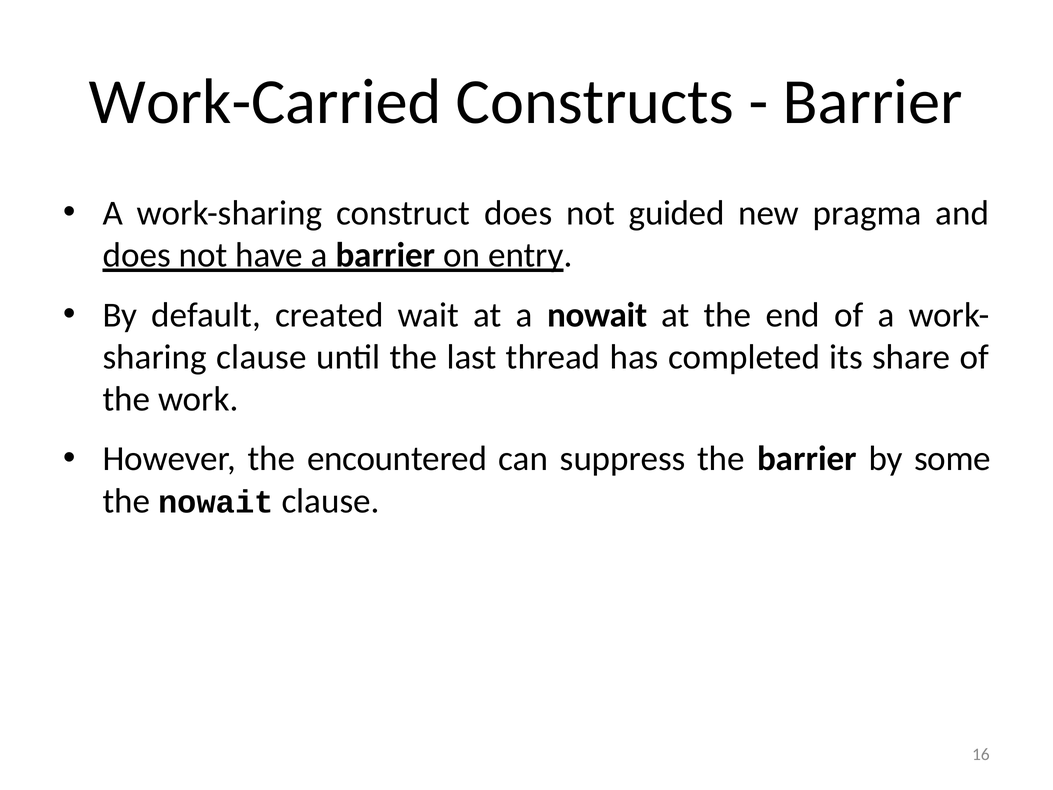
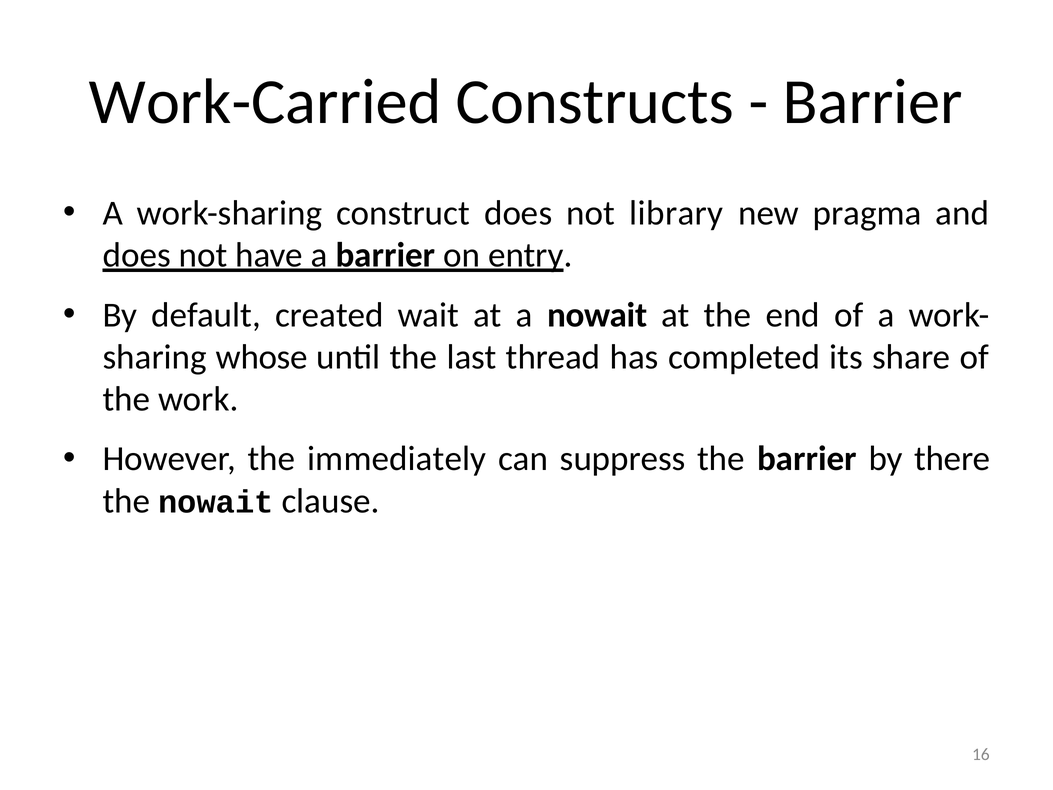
guided: guided -> library
clause at (261, 357): clause -> whose
encountered: encountered -> immediately
some: some -> there
